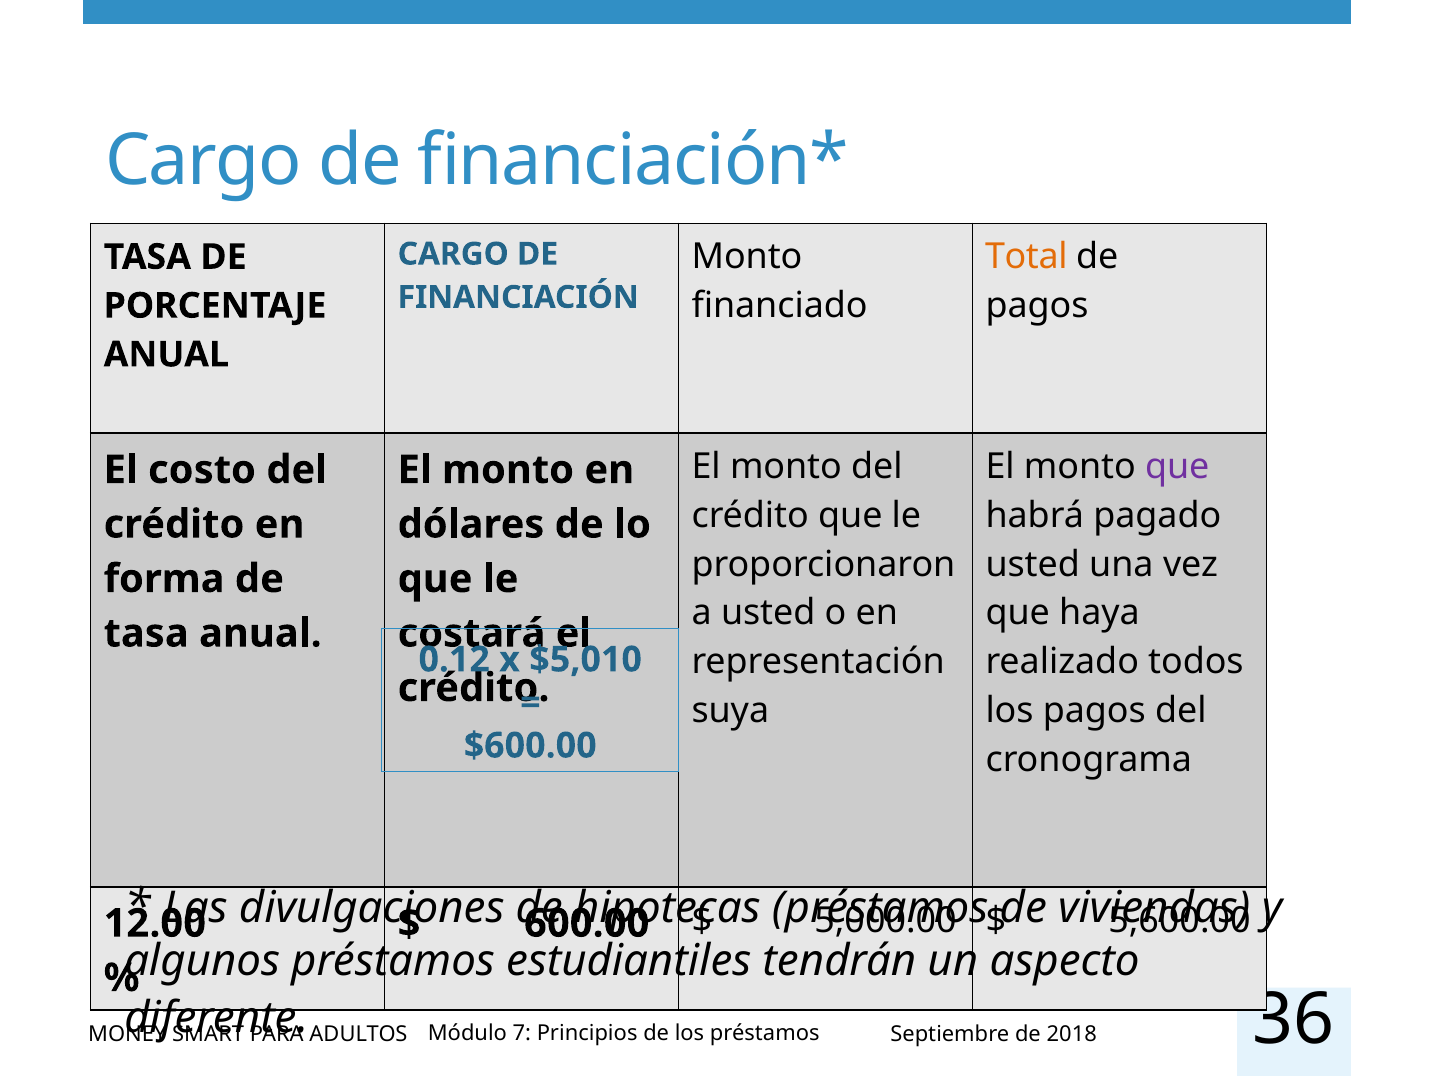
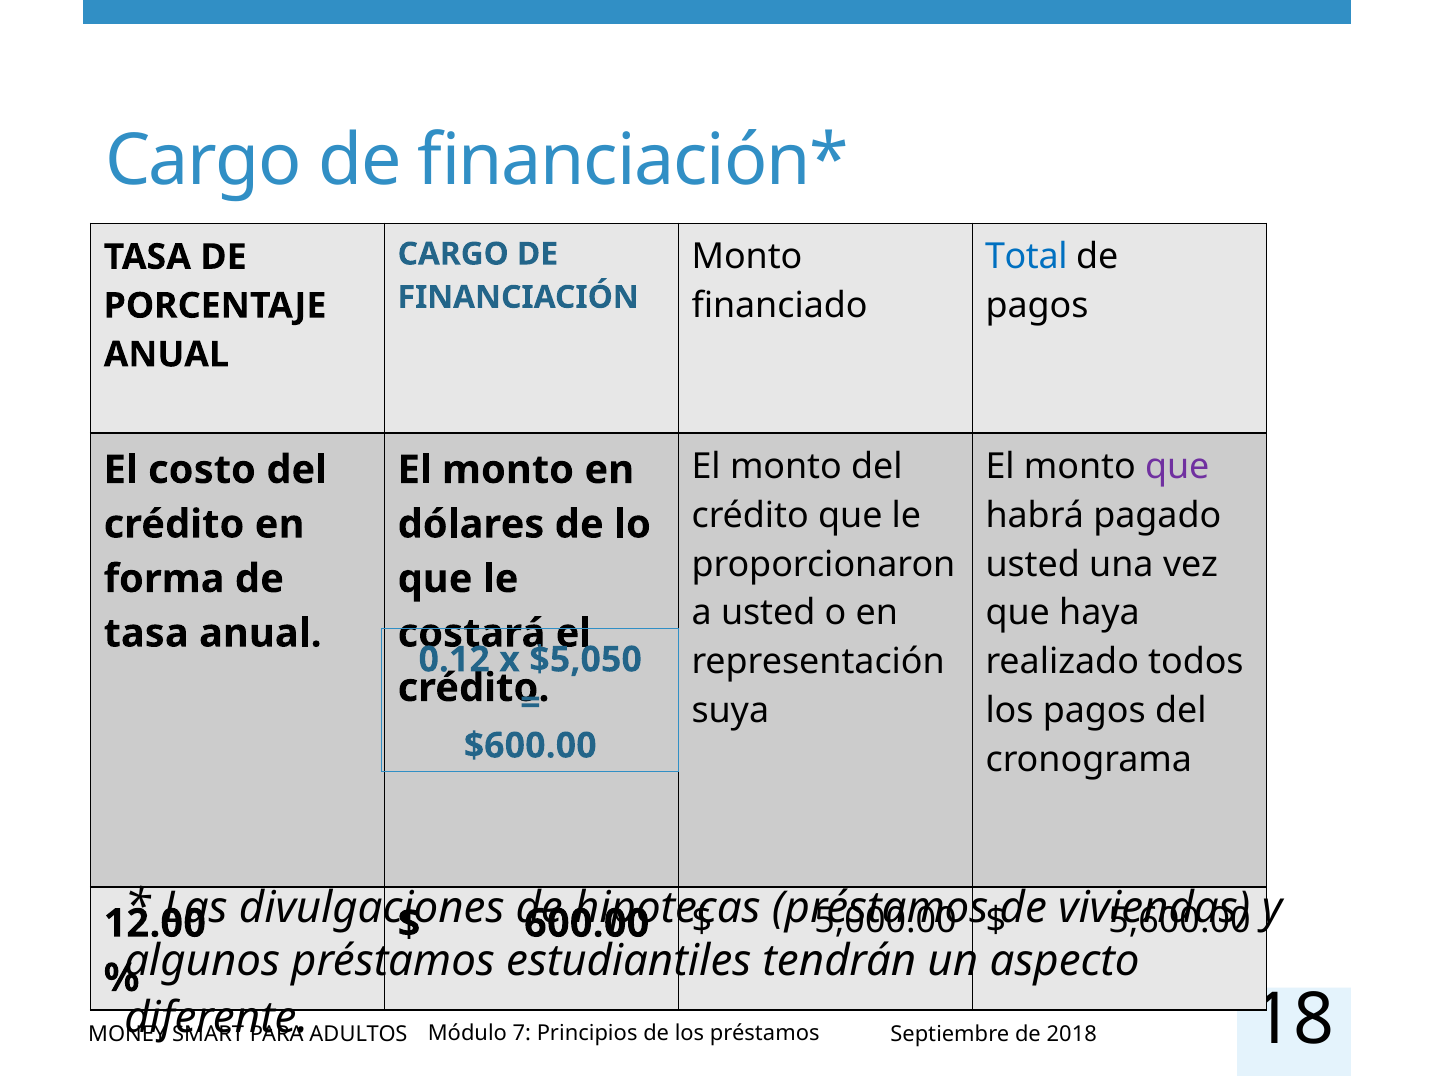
Total colour: orange -> blue
$5,010: $5,010 -> $5,050
36: 36 -> 18
